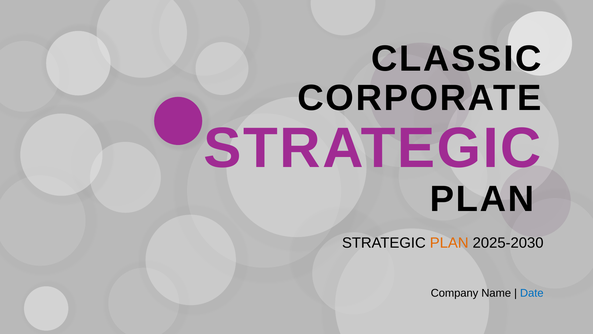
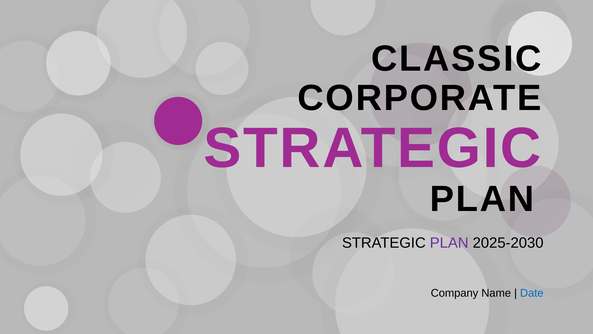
PLAN at (449, 243) colour: orange -> purple
